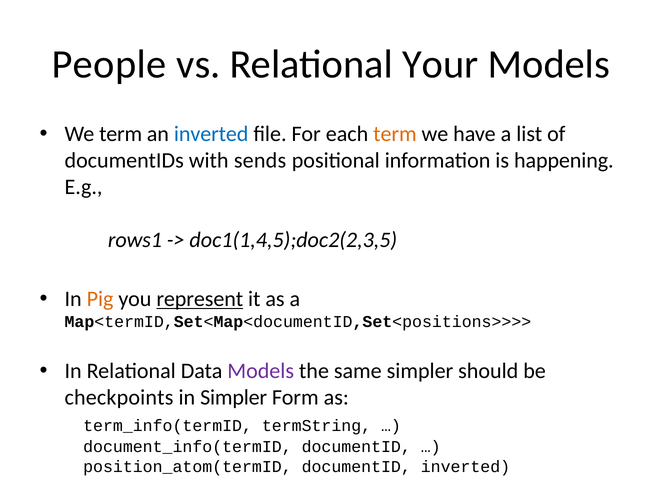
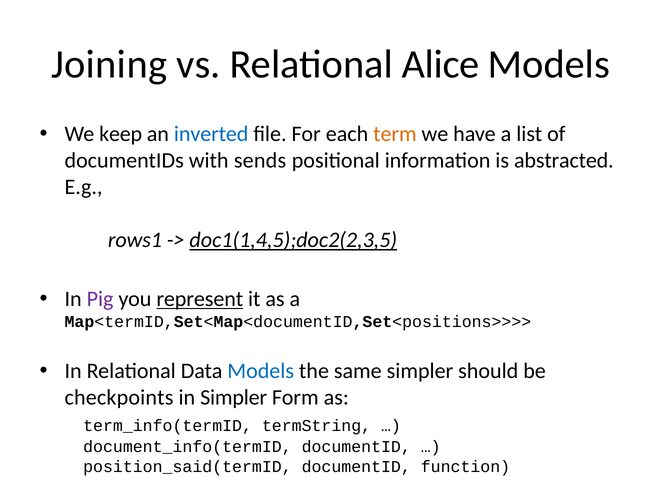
People: People -> Joining
Your: Your -> Alice
We term: term -> keep
happening: happening -> abstracted
doc1(1,4,5);doc2(2,3,5 underline: none -> present
Pig colour: orange -> purple
Models at (261, 371) colour: purple -> blue
position_atom(termID: position_atom(termID -> position_said(termID
documentID inverted: inverted -> function
